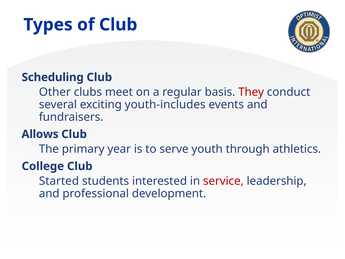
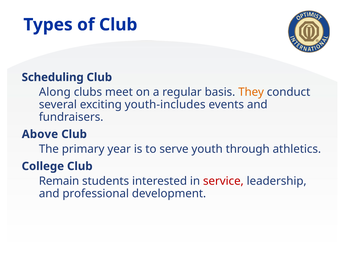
Other: Other -> Along
They colour: red -> orange
Allows: Allows -> Above
Started: Started -> Remain
